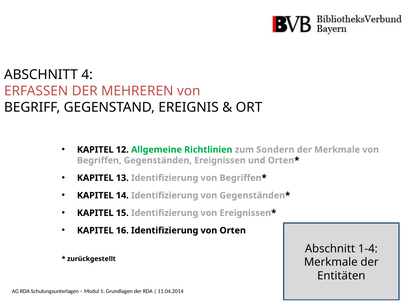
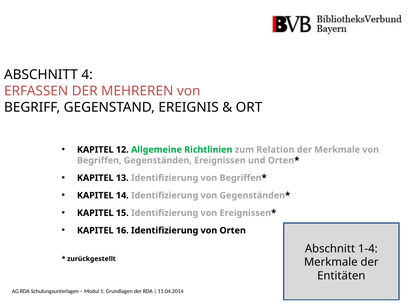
Sondern: Sondern -> Relation
